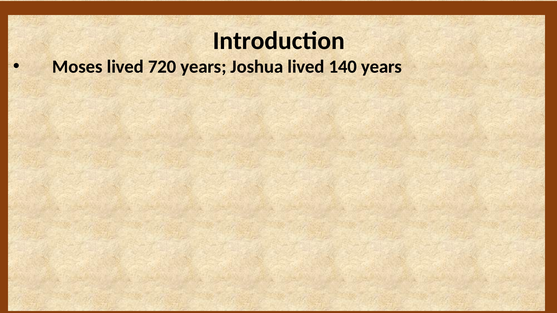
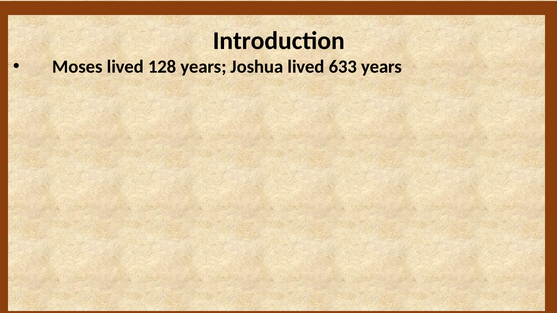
720: 720 -> 128
140: 140 -> 633
